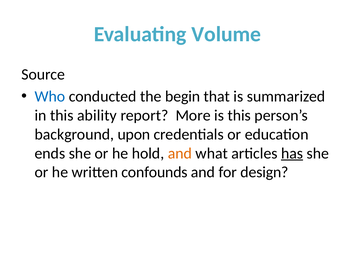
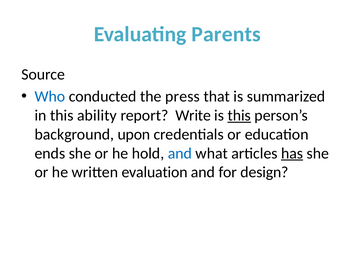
Volume: Volume -> Parents
begin: begin -> press
More: More -> Write
this at (239, 116) underline: none -> present
and at (180, 153) colour: orange -> blue
confounds: confounds -> evaluation
